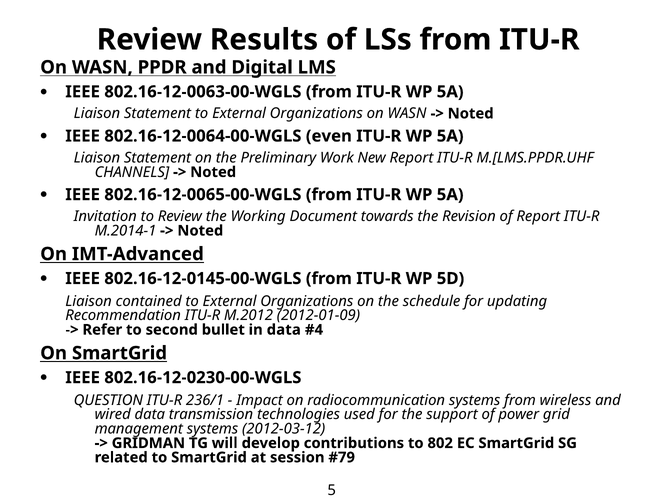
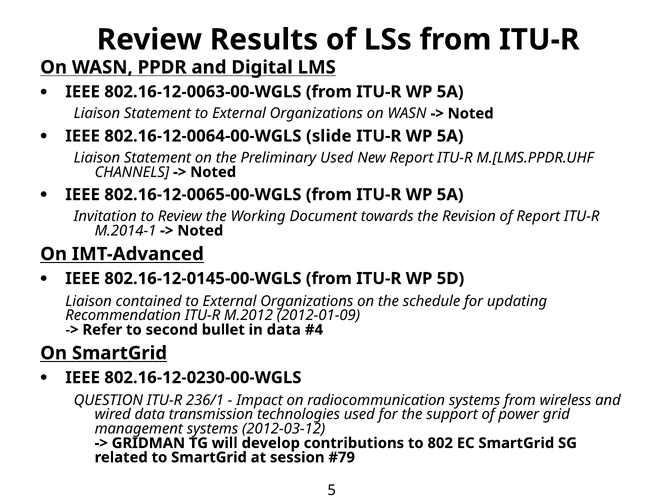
even: even -> slide
Preliminary Work: Work -> Used
